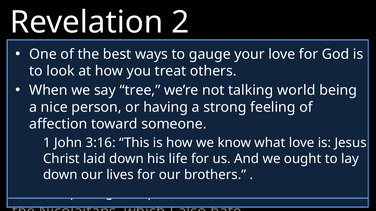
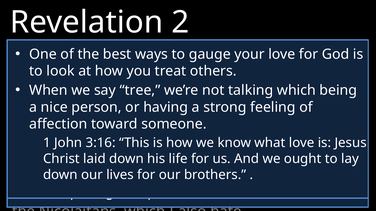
talking world: world -> which
